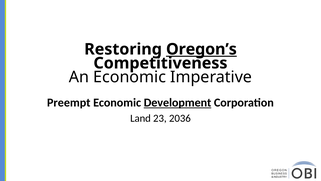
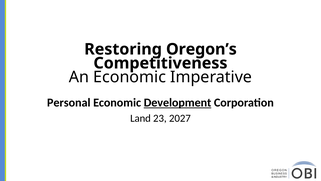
Oregon’s underline: present -> none
Preempt: Preempt -> Personal
2036: 2036 -> 2027
